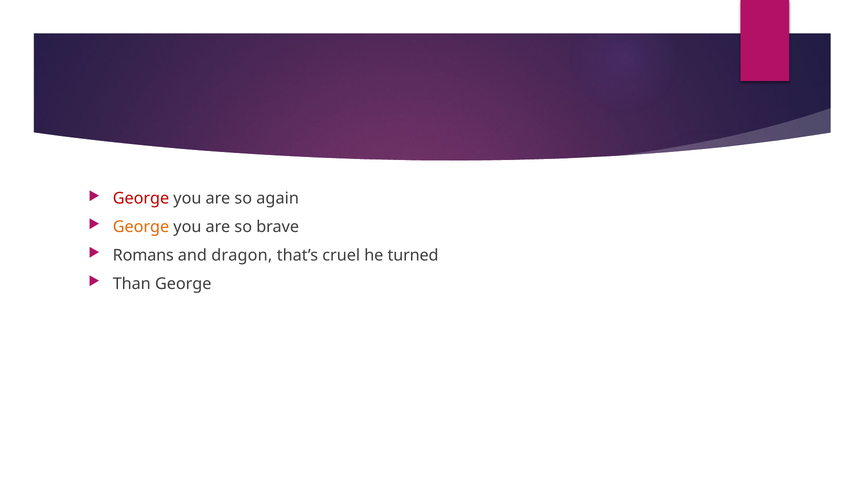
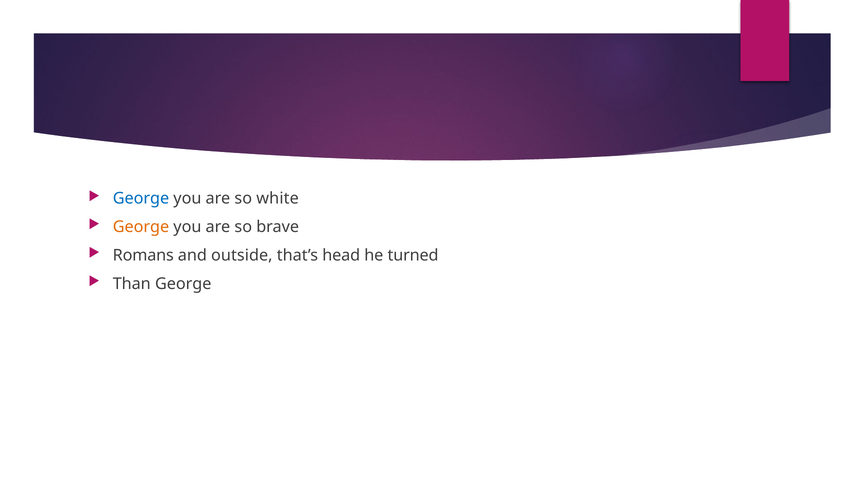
George at (141, 199) colour: red -> blue
again: again -> white
dragon: dragon -> outside
cruel: cruel -> head
